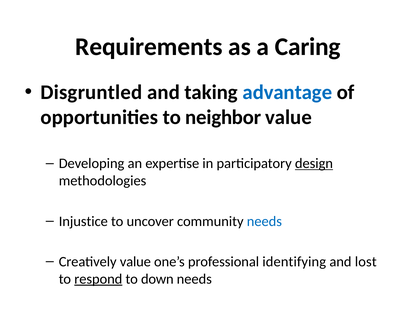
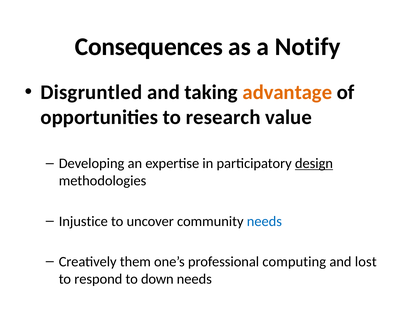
Requirements: Requirements -> Consequences
Caring: Caring -> Notify
advantage colour: blue -> orange
neighbor: neighbor -> research
Creatively value: value -> them
identifying: identifying -> computing
respond underline: present -> none
